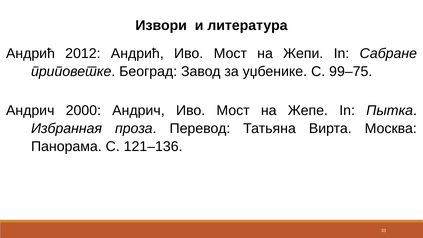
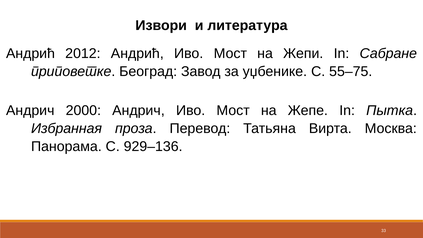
99–75: 99–75 -> 55–75
121–136: 121–136 -> 929–136
